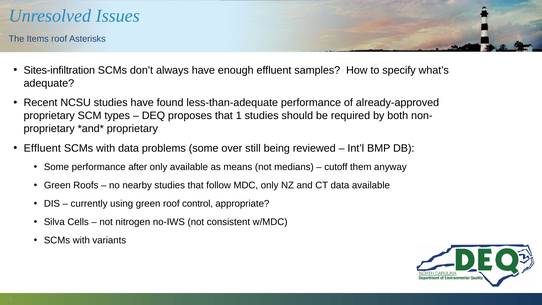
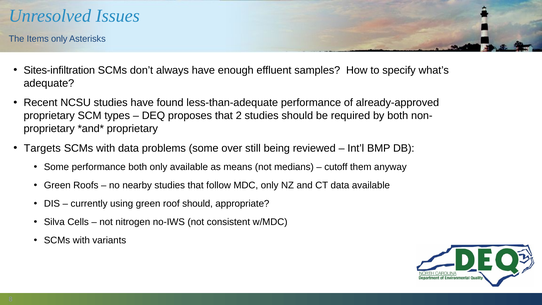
Items roof: roof -> only
1: 1 -> 2
Effluent at (42, 148): Effluent -> Targets
performance after: after -> both
roof control: control -> should
